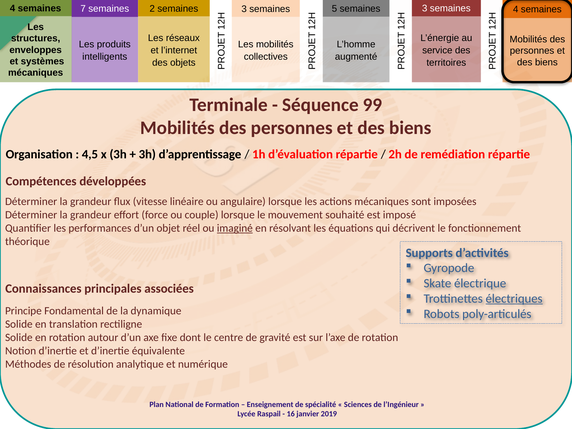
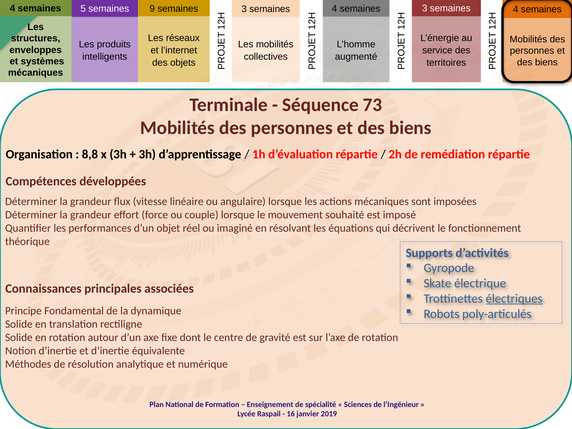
7: 7 -> 5
semaines 2: 2 -> 9
5 at (334, 9): 5 -> 4
99: 99 -> 73
4,5: 4,5 -> 8,8
imaginé underline: present -> none
